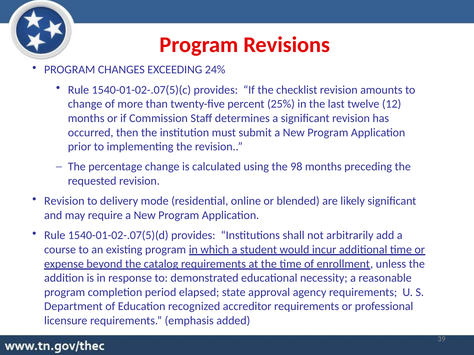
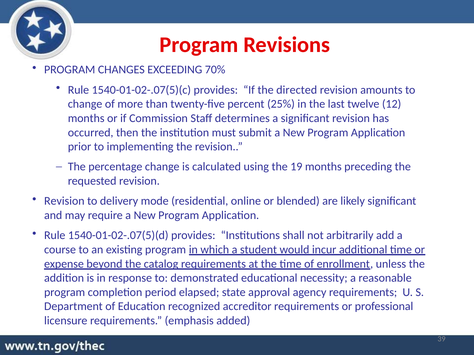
24%: 24% -> 70%
checklist: checklist -> directed
98: 98 -> 19
